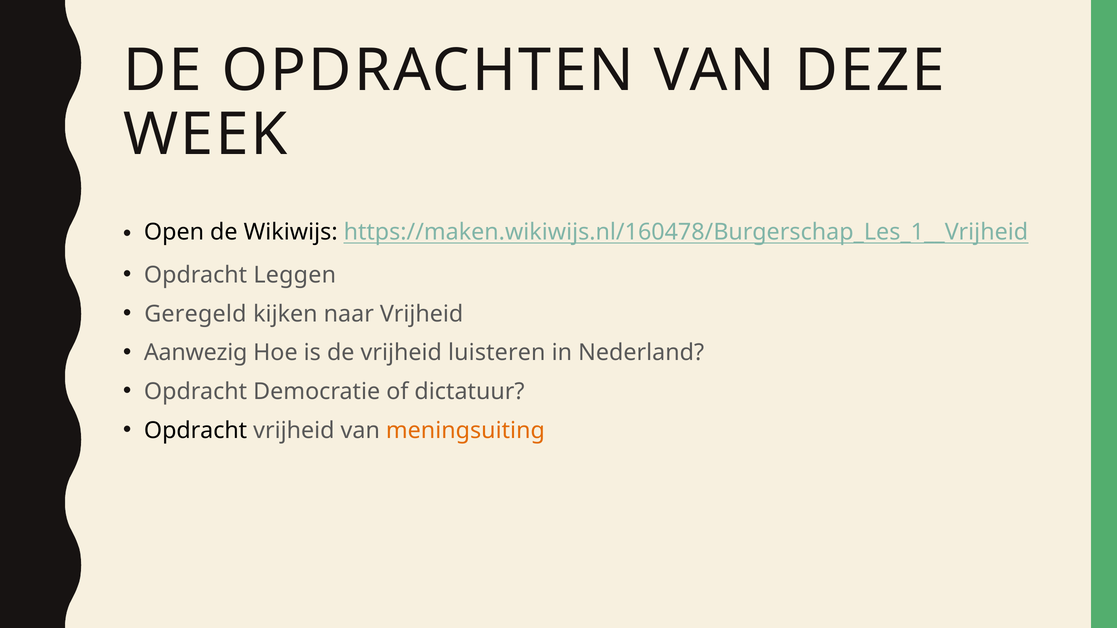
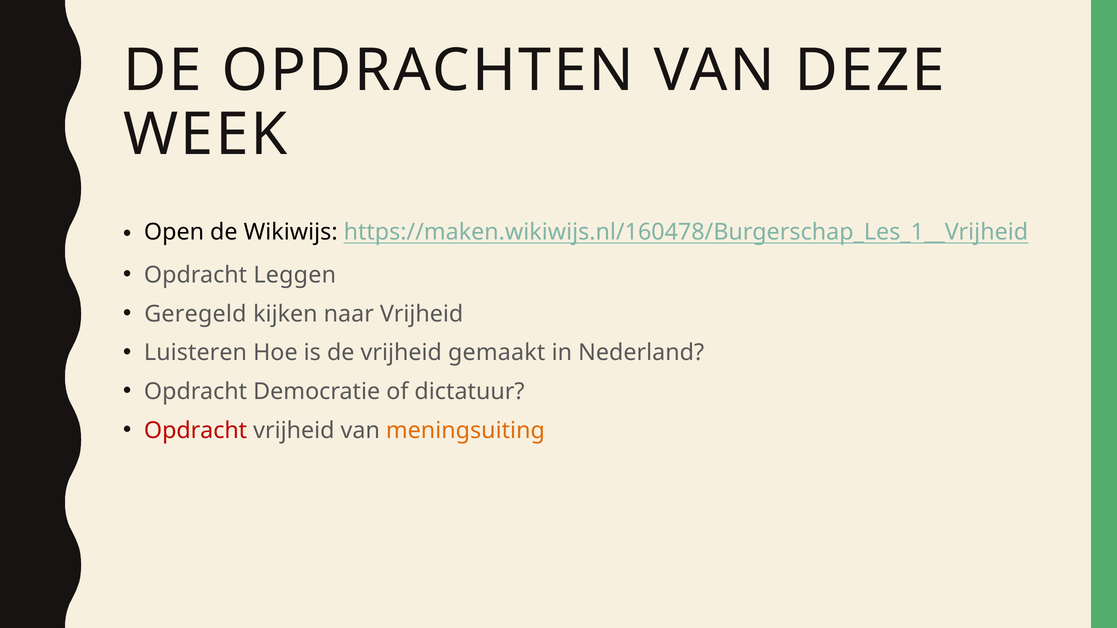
Aanwezig: Aanwezig -> Luisteren
luisteren: luisteren -> gemaakt
Opdracht at (196, 431) colour: black -> red
